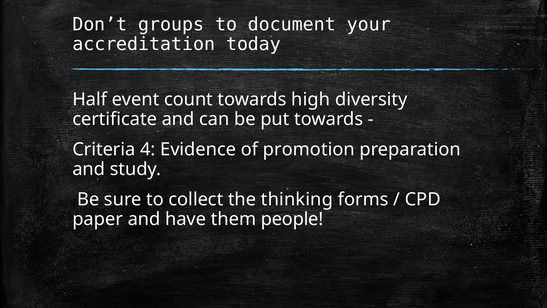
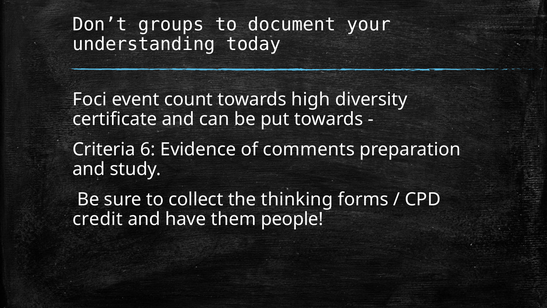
accreditation: accreditation -> understanding
Half: Half -> Foci
4: 4 -> 6
promotion: promotion -> comments
paper: paper -> credit
